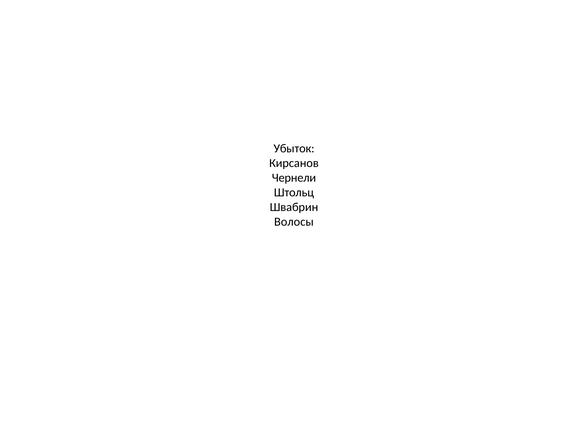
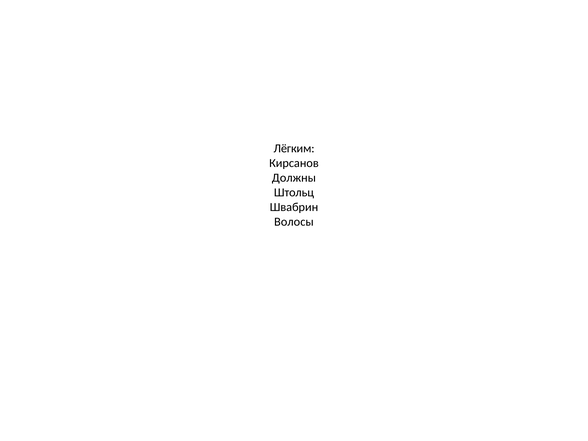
Убыток: Убыток -> Лёгким
Чернели: Чернели -> Должны
